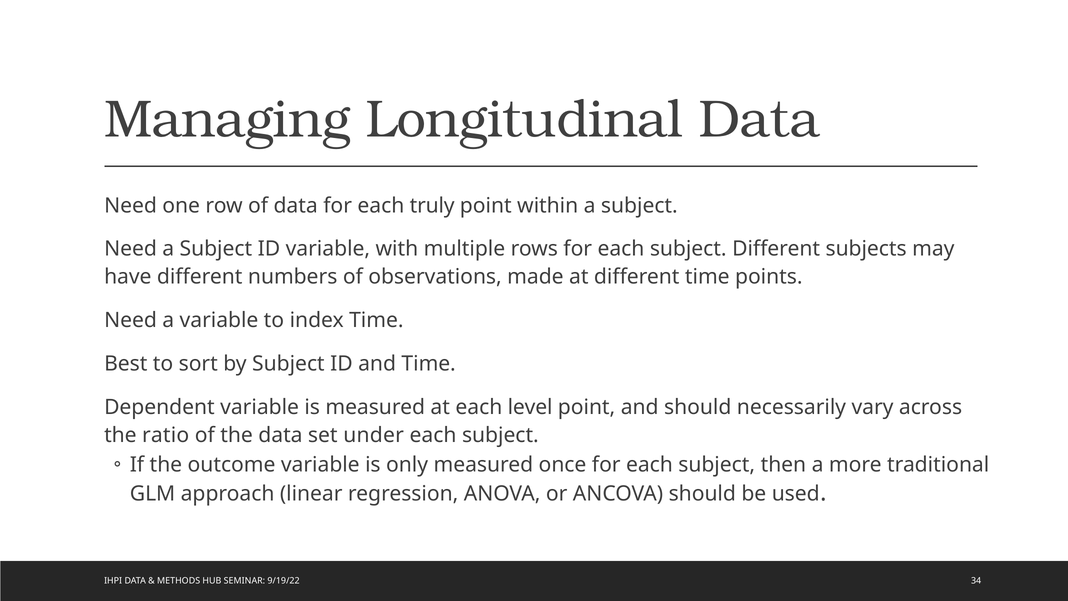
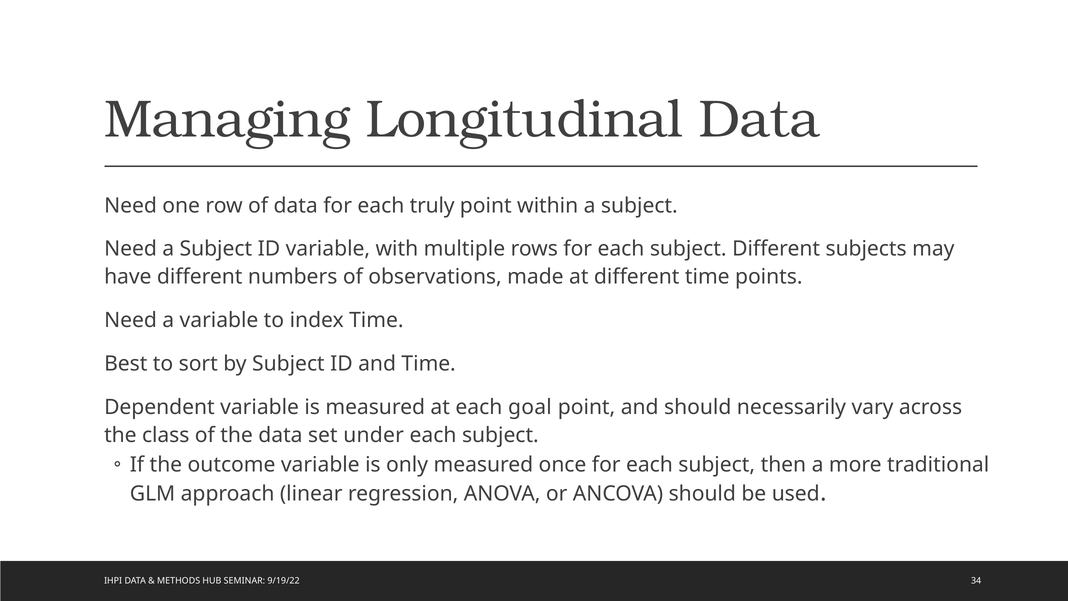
level: level -> goal
ratio: ratio -> class
